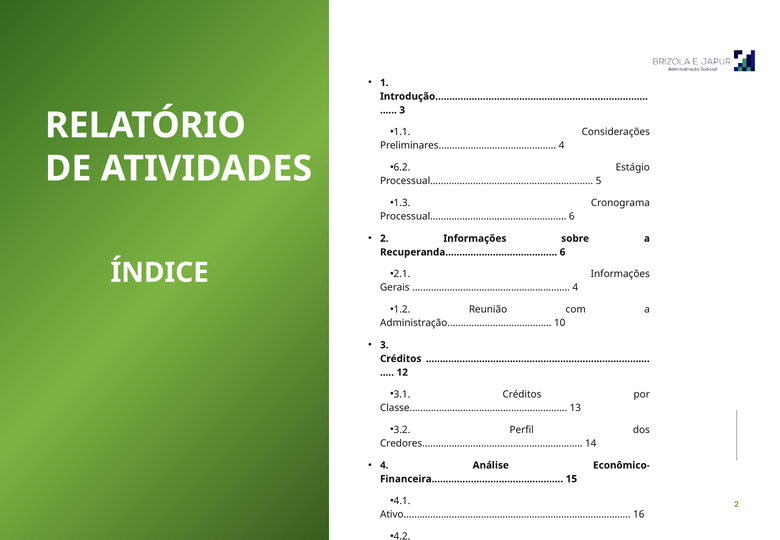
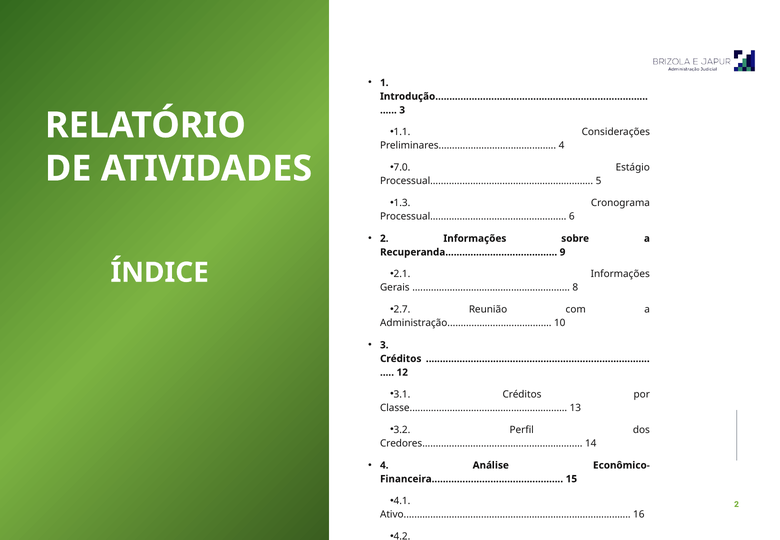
6.2: 6.2 -> 7.0
Recuperanda 6: 6 -> 9
4 at (575, 288): 4 -> 8
1.2: 1.2 -> 2.7
